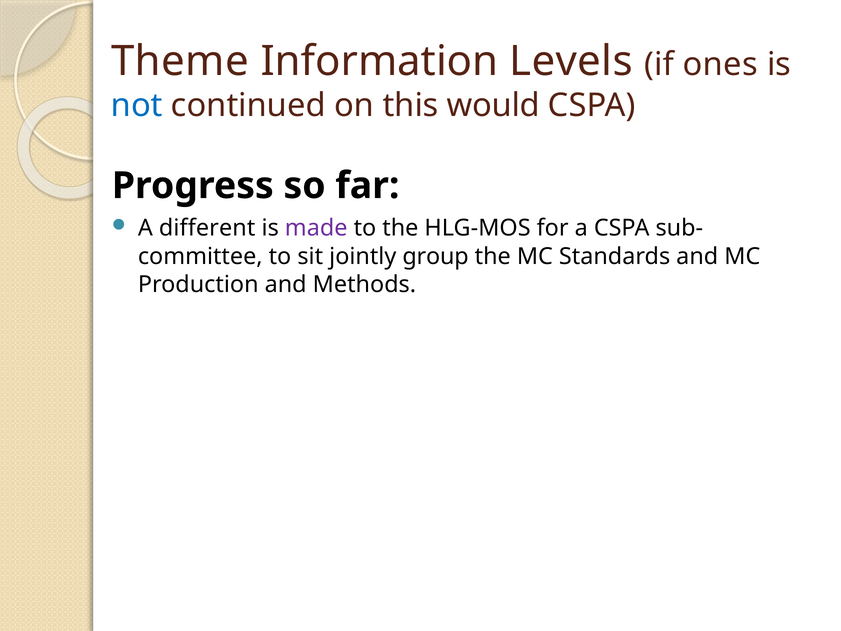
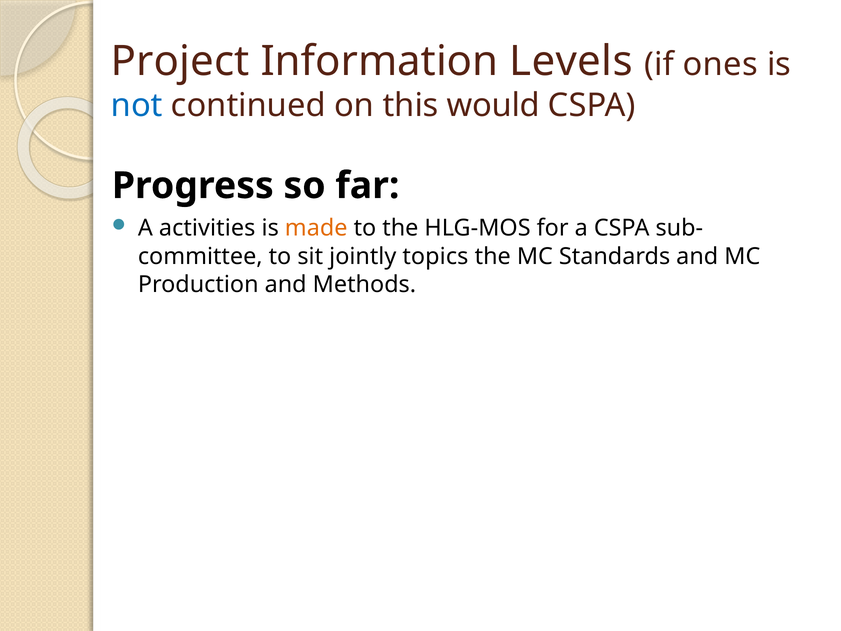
Theme: Theme -> Project
different: different -> activities
made colour: purple -> orange
group: group -> topics
